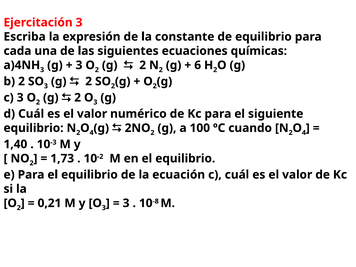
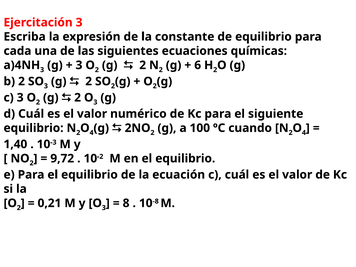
1,73: 1,73 -> 9,72
3 at (126, 203): 3 -> 8
